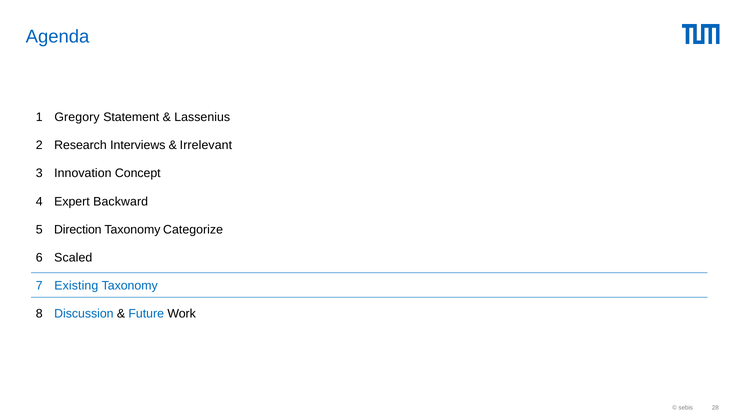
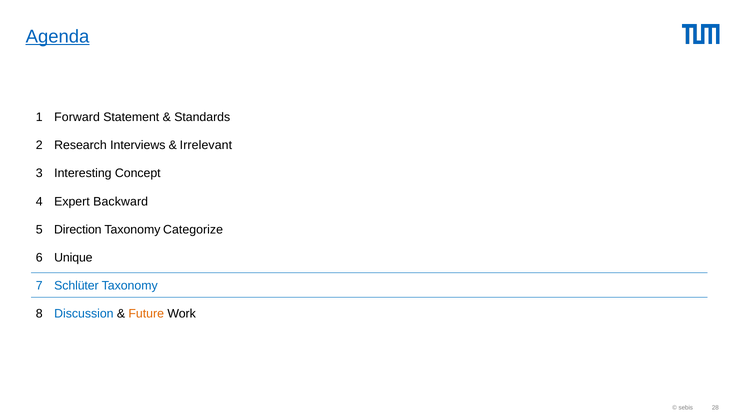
Agenda underline: none -> present
Gregory: Gregory -> Forward
Lassenius: Lassenius -> Standards
Innovation: Innovation -> Interesting
Scaled: Scaled -> Unique
Existing: Existing -> Schlüter
Future colour: blue -> orange
